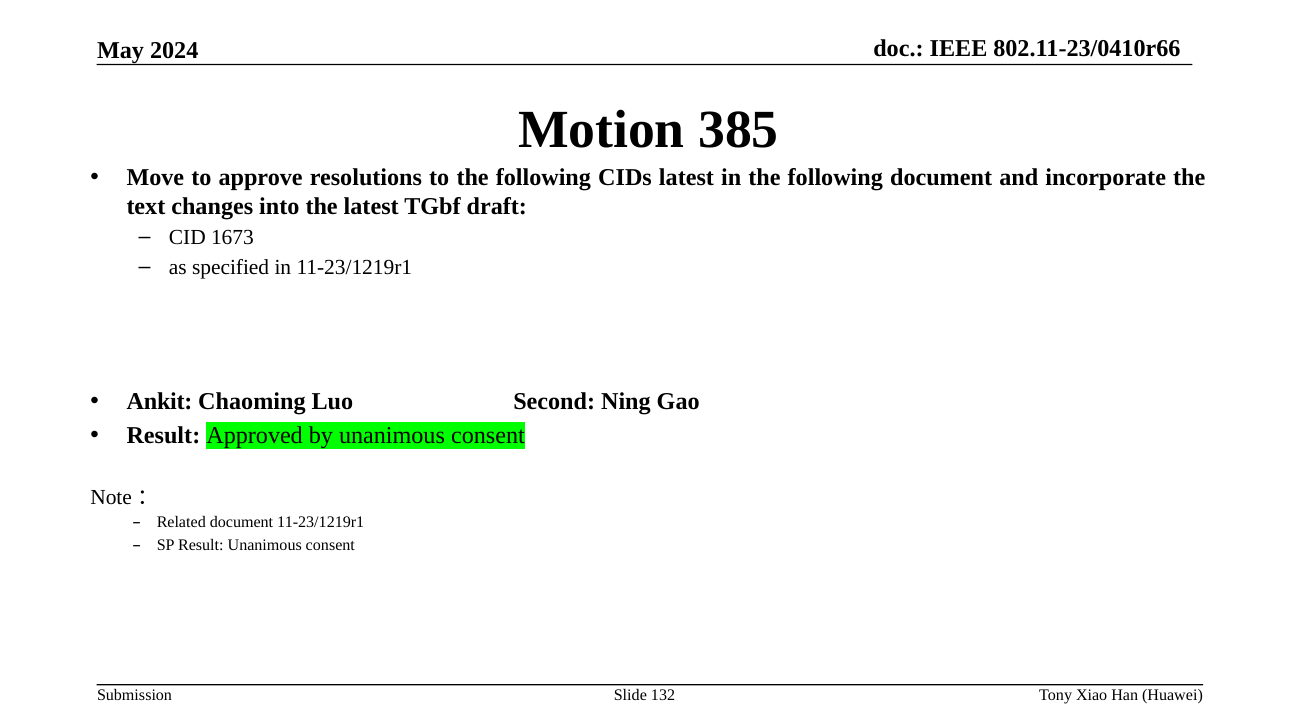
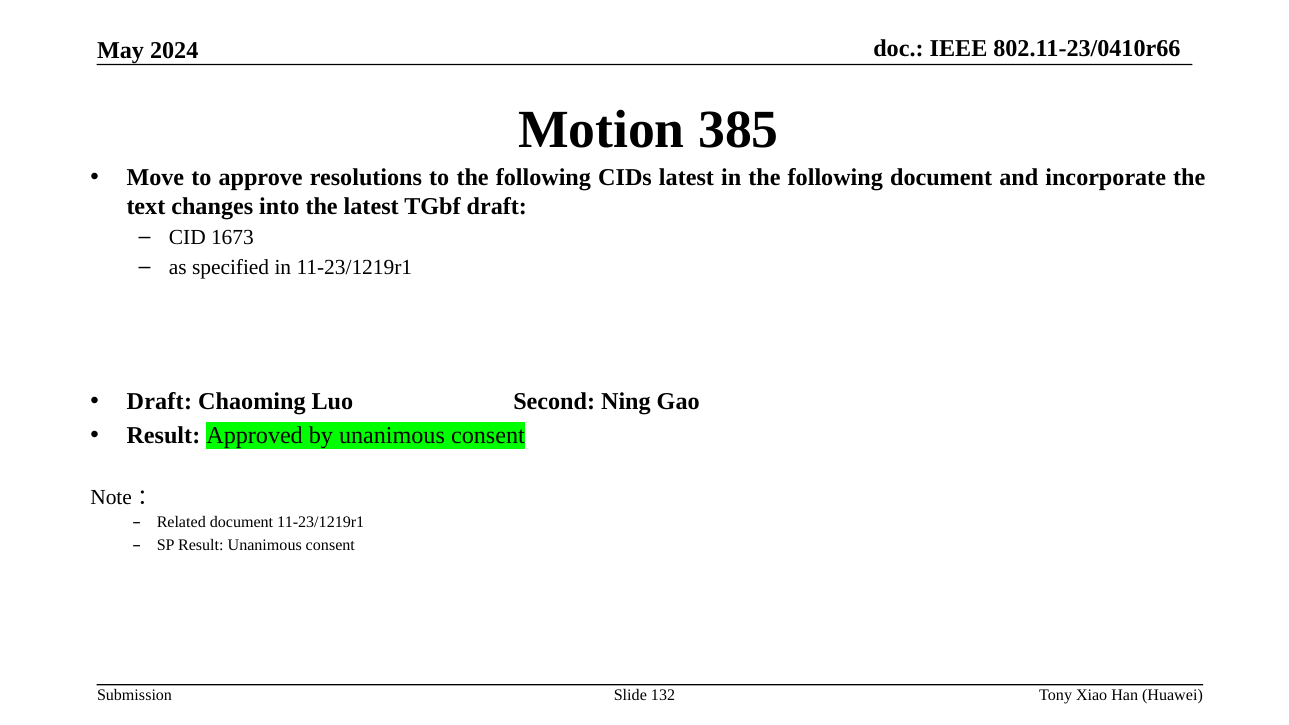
Ankit at (160, 402): Ankit -> Draft
